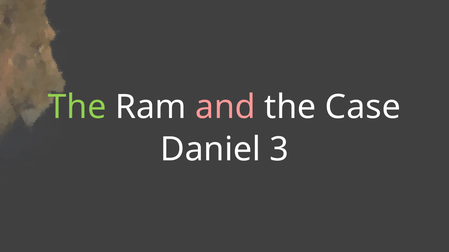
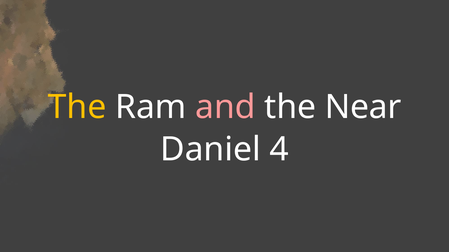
The at (77, 107) colour: light green -> yellow
Case: Case -> Near
3: 3 -> 4
